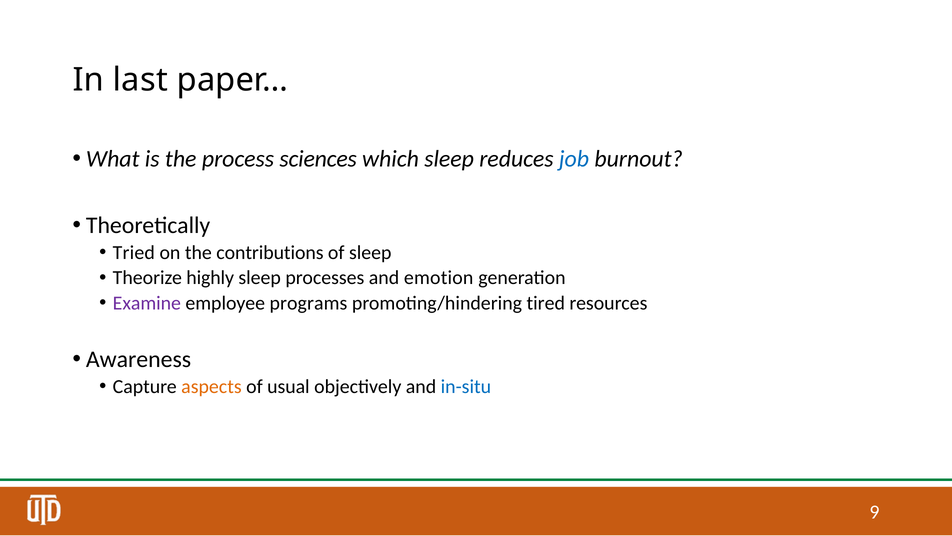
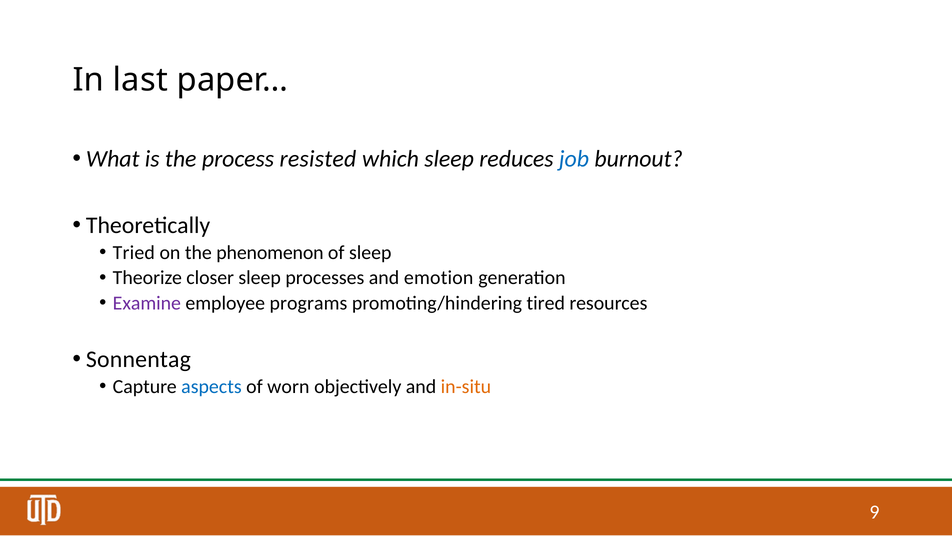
sciences: sciences -> resisted
contributions: contributions -> phenomenon
highly: highly -> closer
Awareness: Awareness -> Sonnentag
aspects colour: orange -> blue
usual: usual -> worn
in-situ colour: blue -> orange
